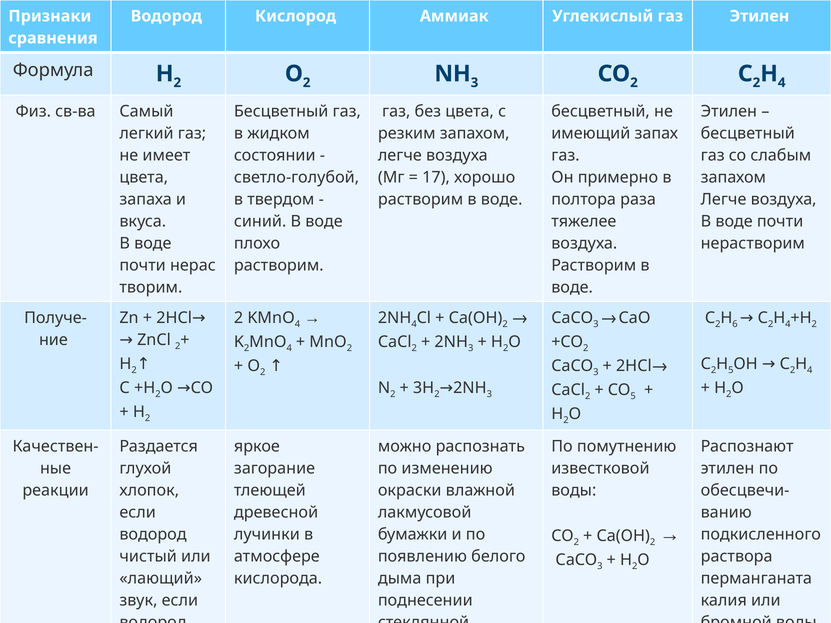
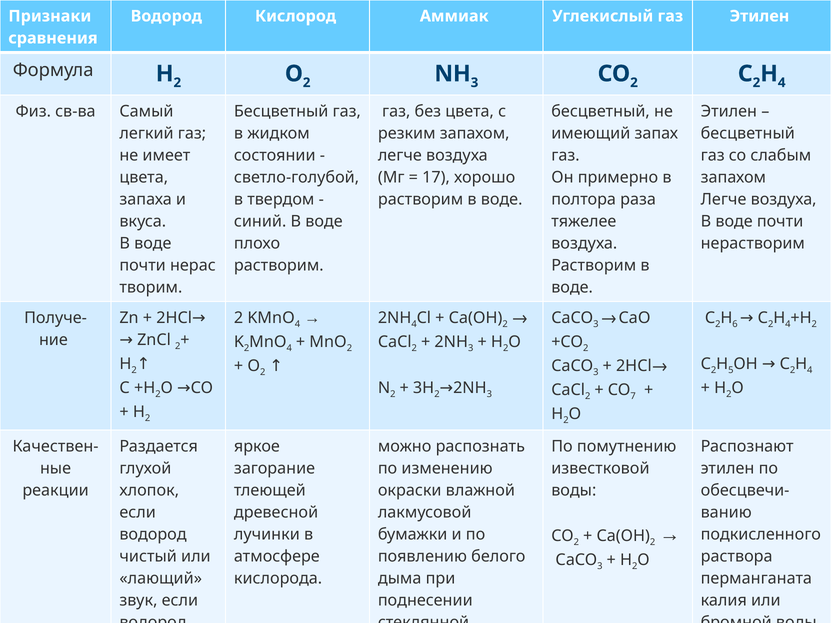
5 at (633, 396): 5 -> 7
